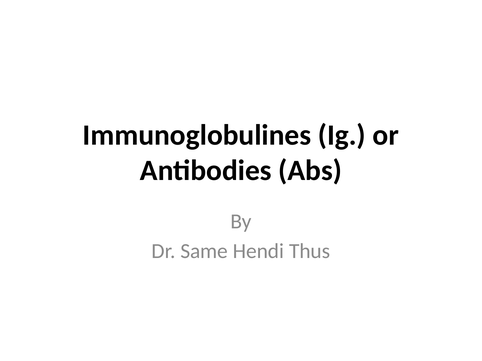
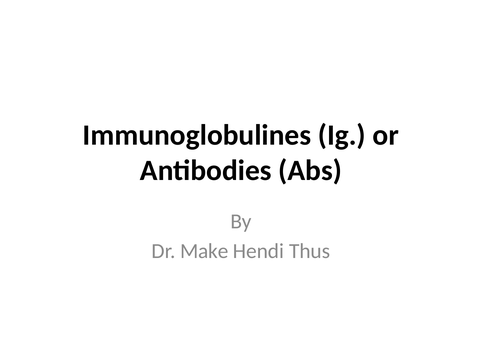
Same: Same -> Make
